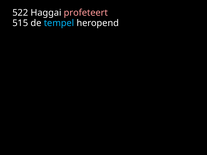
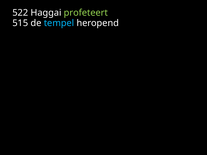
profeteert colour: pink -> light green
